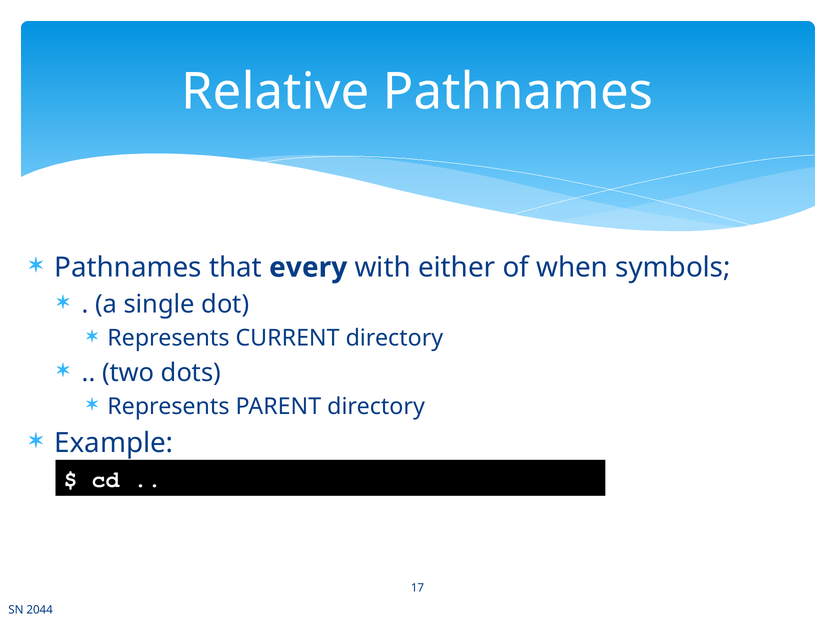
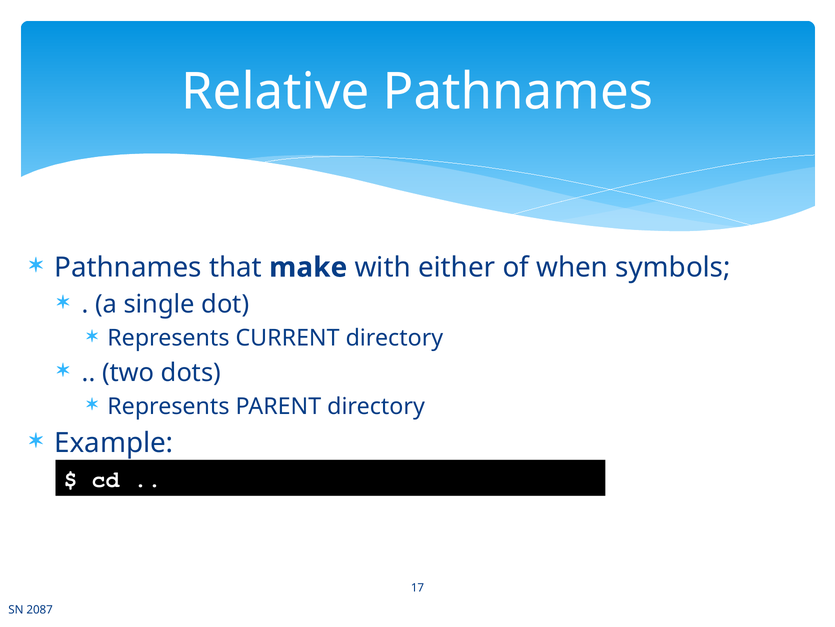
every: every -> make
2044: 2044 -> 2087
